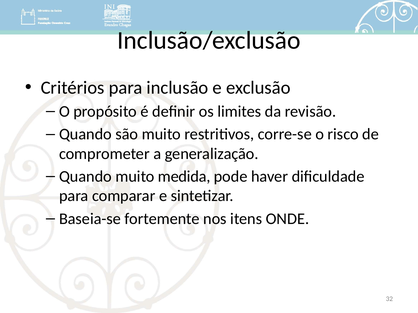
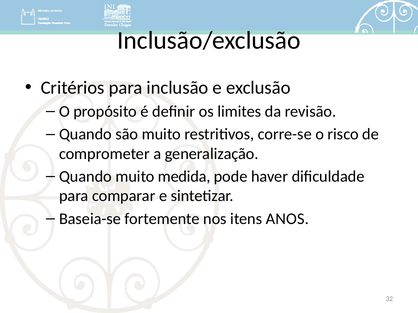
ONDE: ONDE -> ANOS
